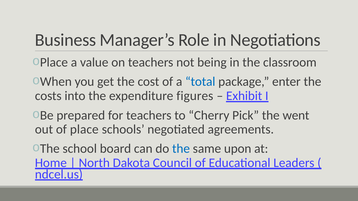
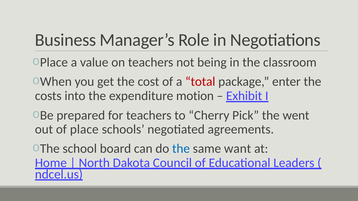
total colour: blue -> red
figures: figures -> motion
upon: upon -> want
